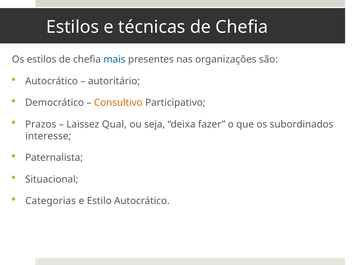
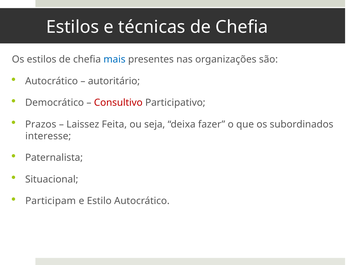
Consultivo colour: orange -> red
Qual: Qual -> Feita
Categorias: Categorias -> Participam
